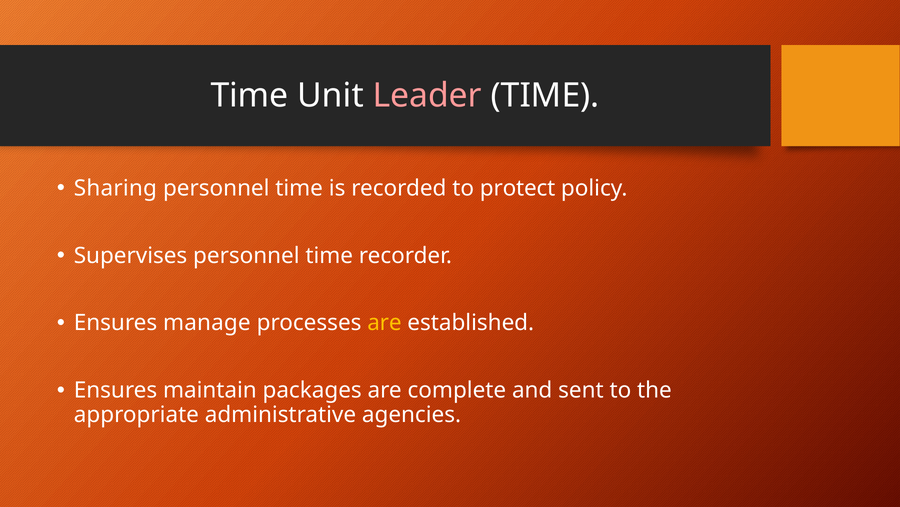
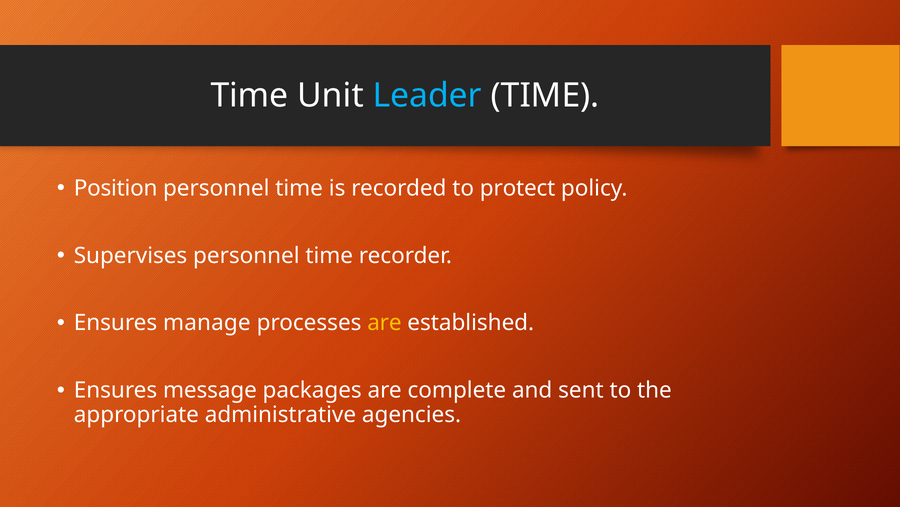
Leader colour: pink -> light blue
Sharing: Sharing -> Position
maintain: maintain -> message
